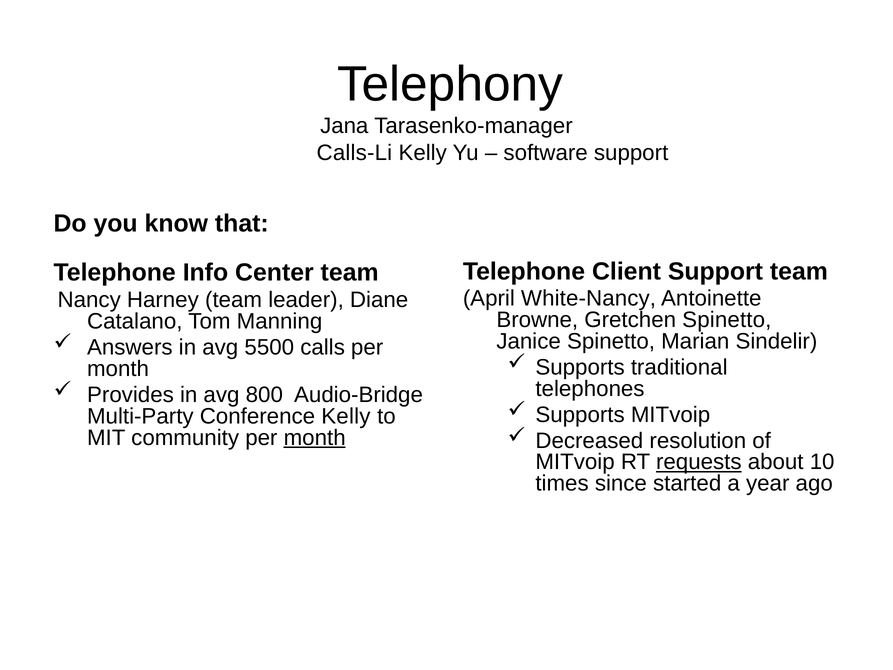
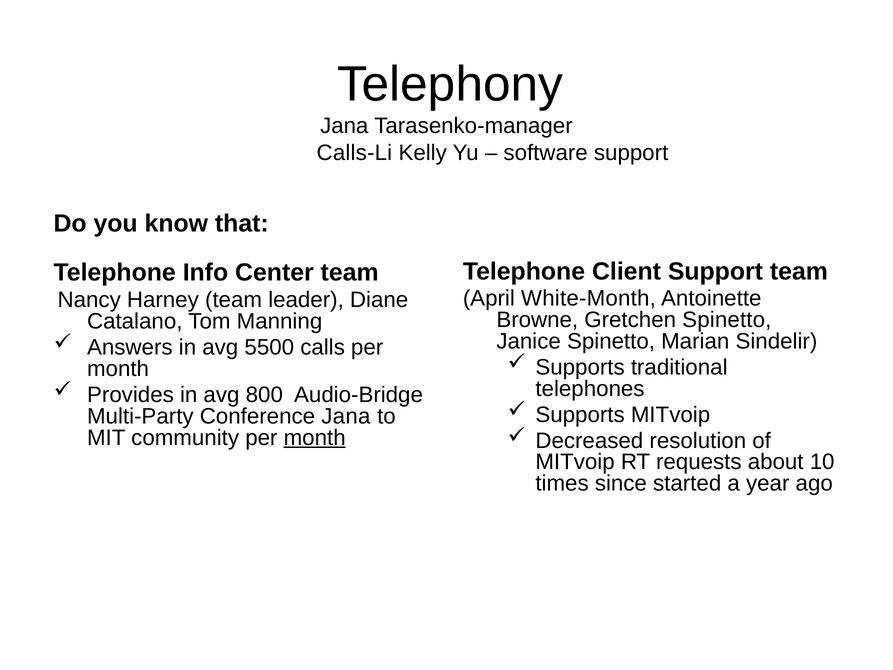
White-Nancy: White-Nancy -> White-Month
Conference Kelly: Kelly -> Jana
requests underline: present -> none
